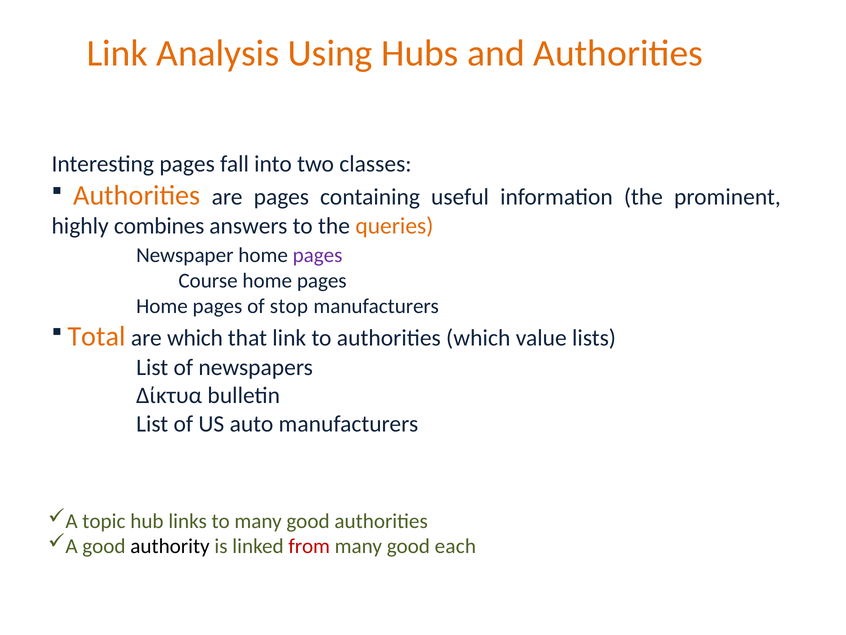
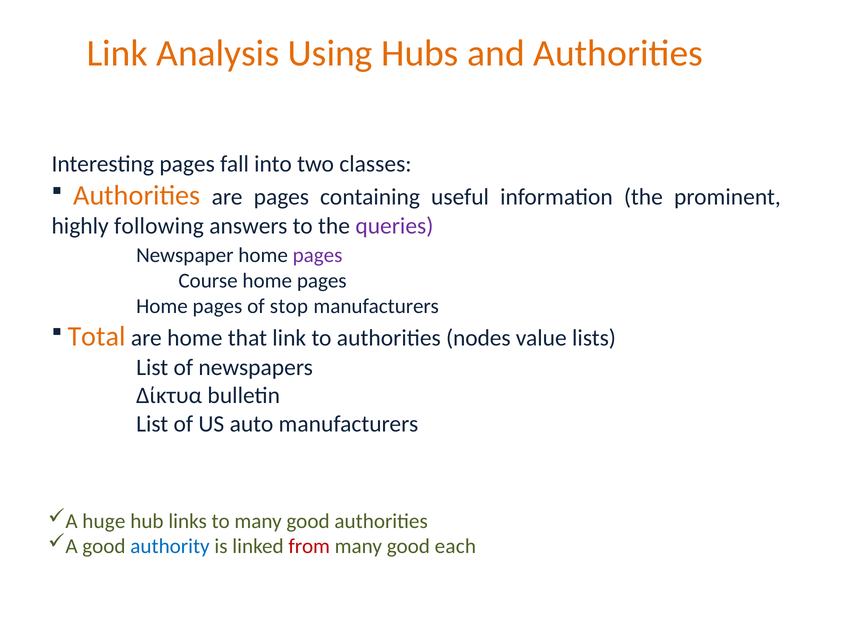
combines: combines -> following
queries colour: orange -> purple
are which: which -> home
authorities which: which -> nodes
topic: topic -> huge
authority colour: black -> blue
